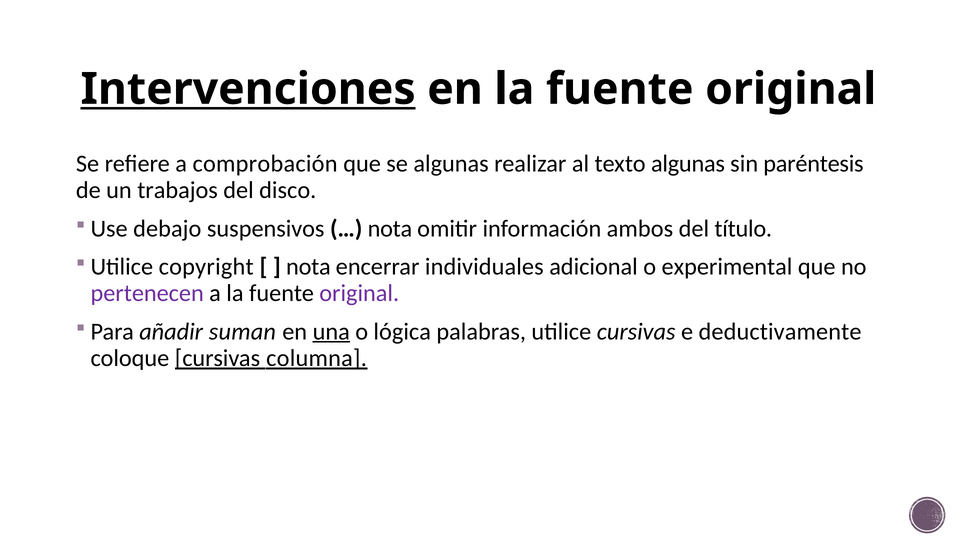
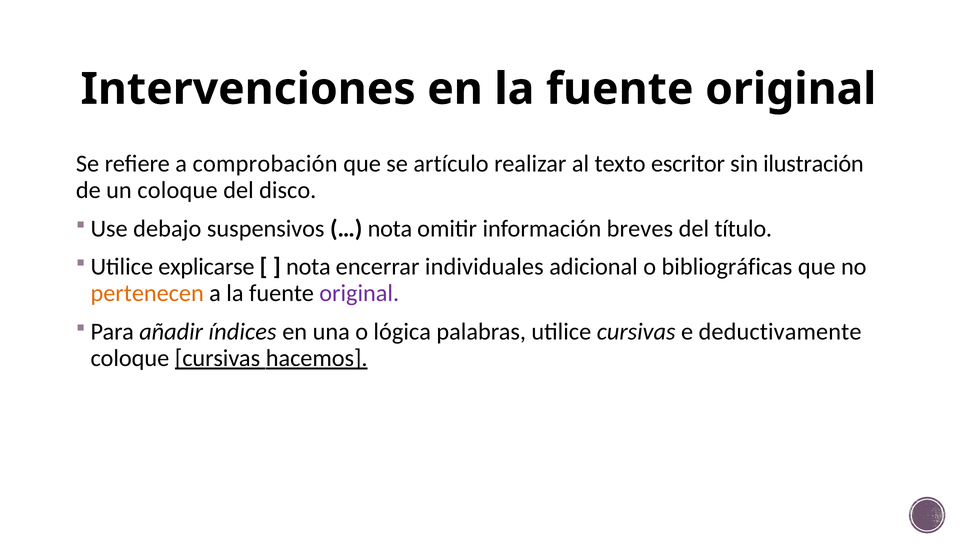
Intervenciones underline: present -> none
se algunas: algunas -> artículo
texto algunas: algunas -> escritor
paréntesis: paréntesis -> ilustración
un trabajos: trabajos -> coloque
ambos: ambos -> breves
copyright: copyright -> explicarse
experimental: experimental -> bibliográficas
pertenecen colour: purple -> orange
suman: suman -> índices
una underline: present -> none
columna: columna -> hacemos
